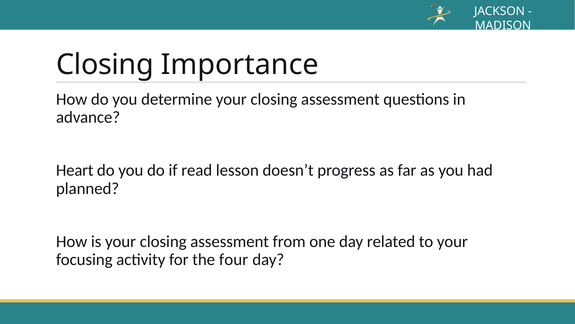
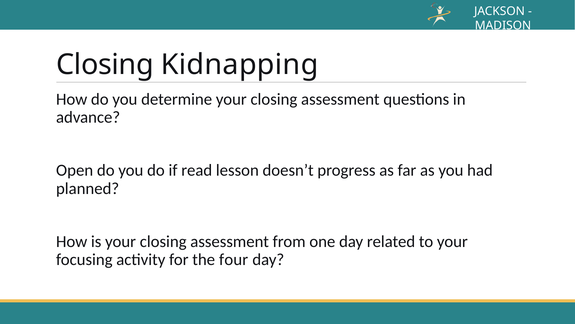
Importance: Importance -> Kidnapping
Heart: Heart -> Open
